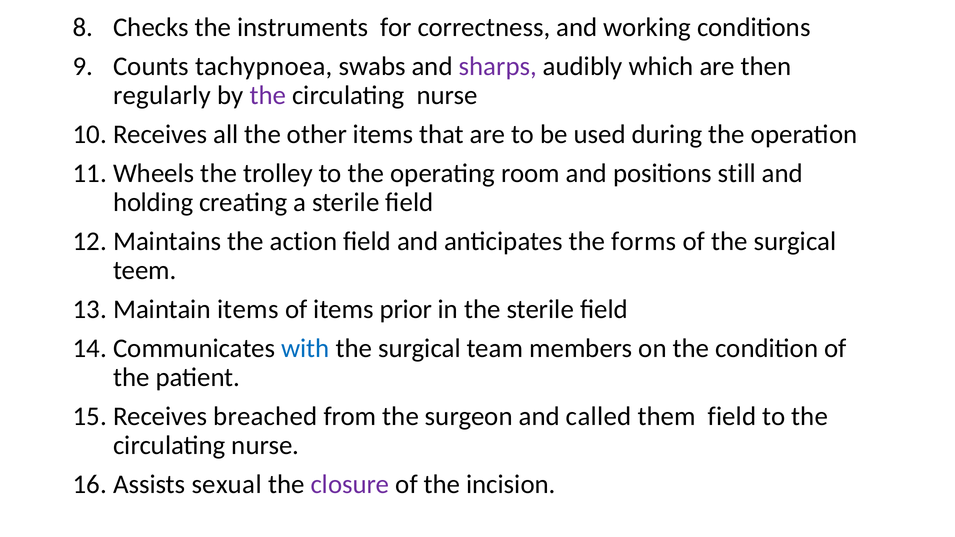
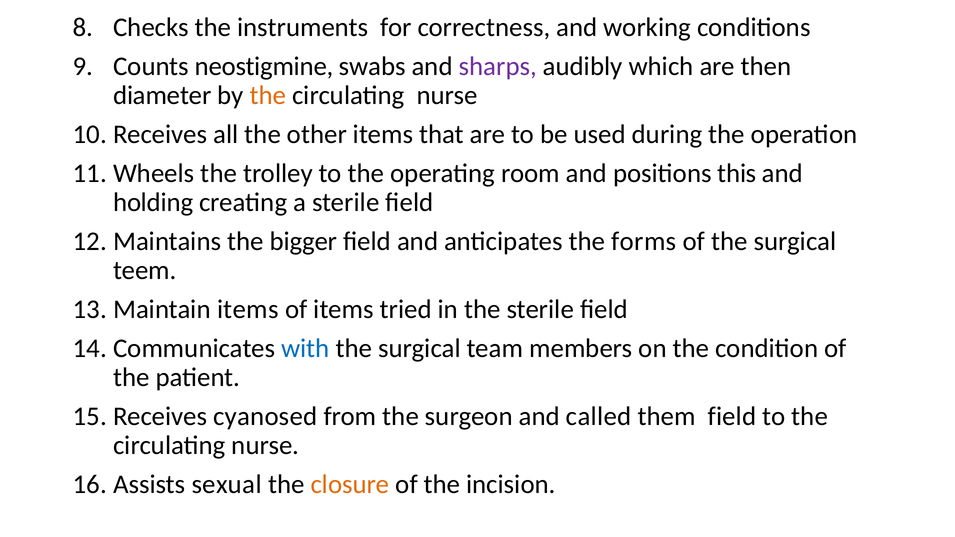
tachypnoea: tachypnoea -> neostigmine
regularly: regularly -> diameter
the at (268, 96) colour: purple -> orange
still: still -> this
action: action -> bigger
prior: prior -> tried
breached: breached -> cyanosed
closure colour: purple -> orange
